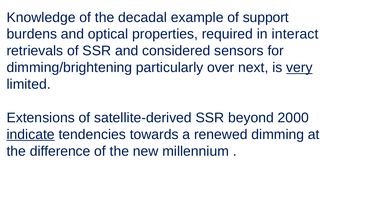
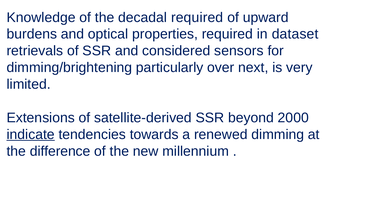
decadal example: example -> required
support: support -> upward
interact: interact -> dataset
very underline: present -> none
